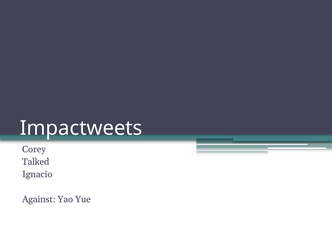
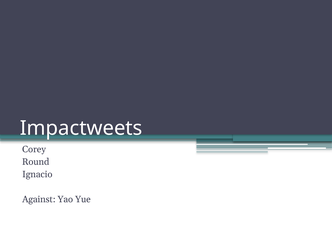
Talked: Talked -> Round
